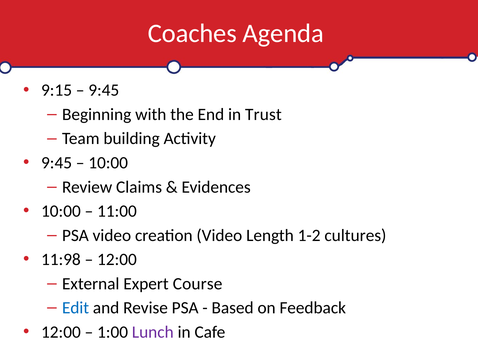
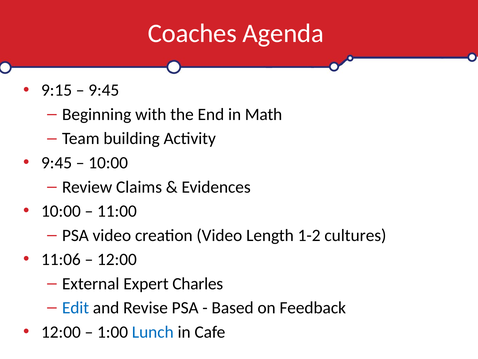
Trust: Trust -> Math
11:98: 11:98 -> 11:06
Course: Course -> Charles
Lunch colour: purple -> blue
